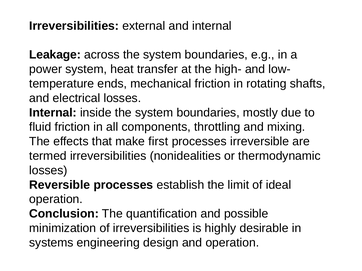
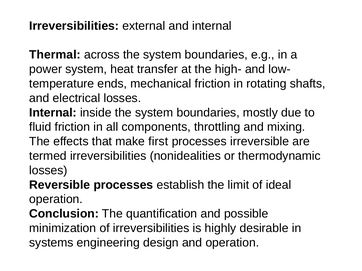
Leakage: Leakage -> Thermal
